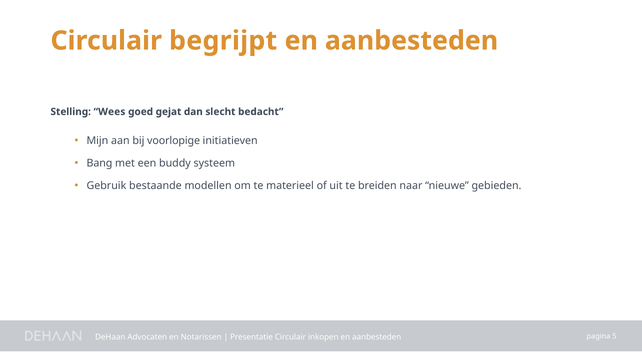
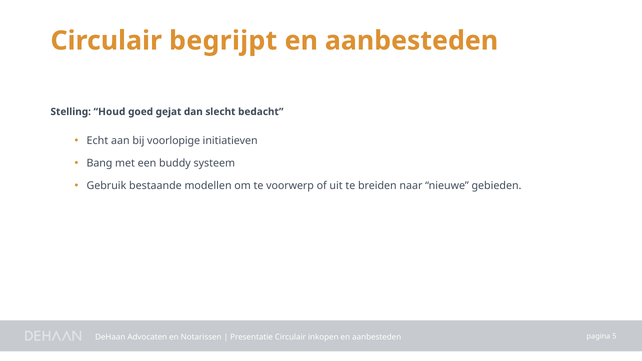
Wees: Wees -> Houd
Mijn: Mijn -> Echt
materieel: materieel -> voorwerp
